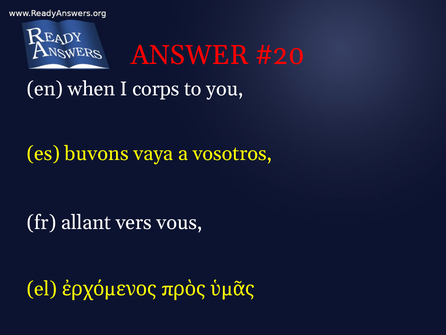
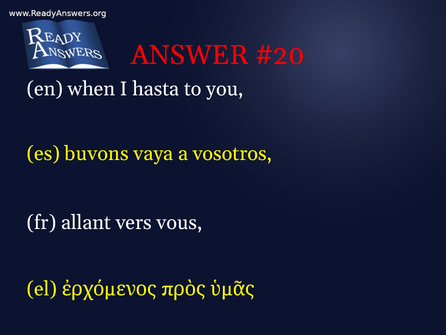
corps: corps -> hasta
